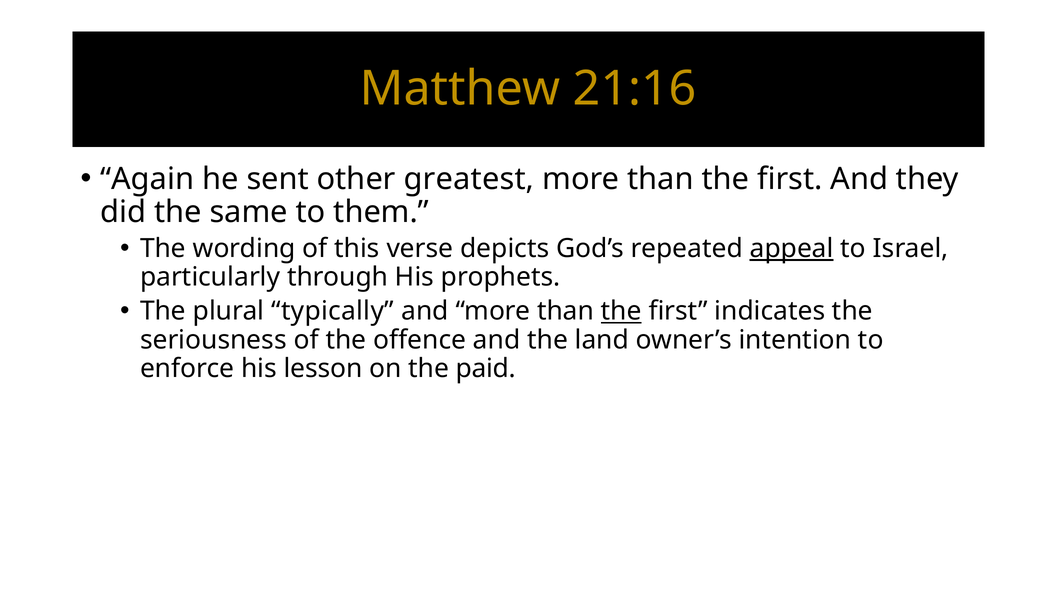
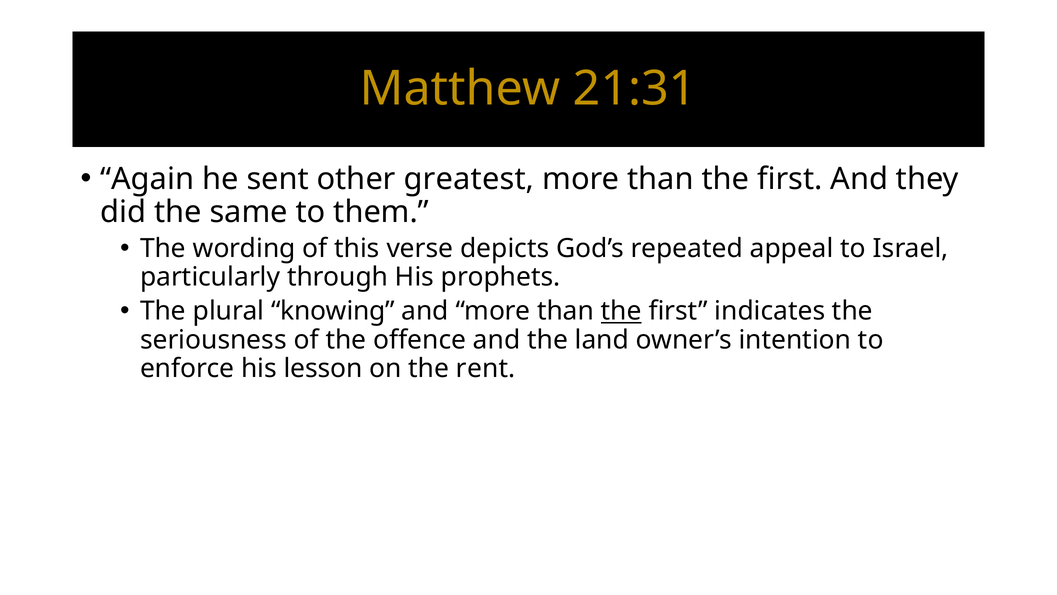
21:16: 21:16 -> 21:31
appeal underline: present -> none
typically: typically -> knowing
paid: paid -> rent
